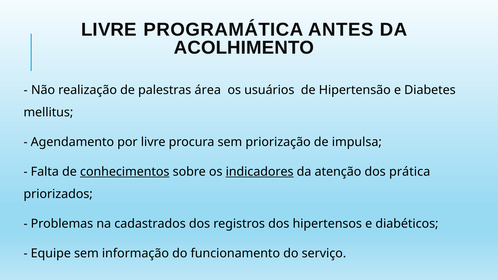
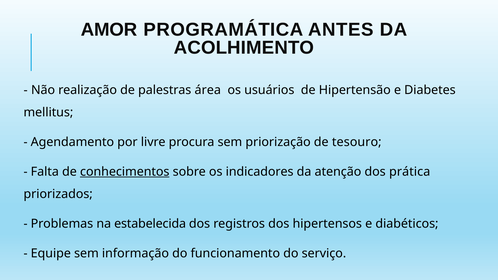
LIVRE at (109, 30): LIVRE -> AMOR
impulsa: impulsa -> tesouro
indicadores underline: present -> none
cadastrados: cadastrados -> estabelecida
